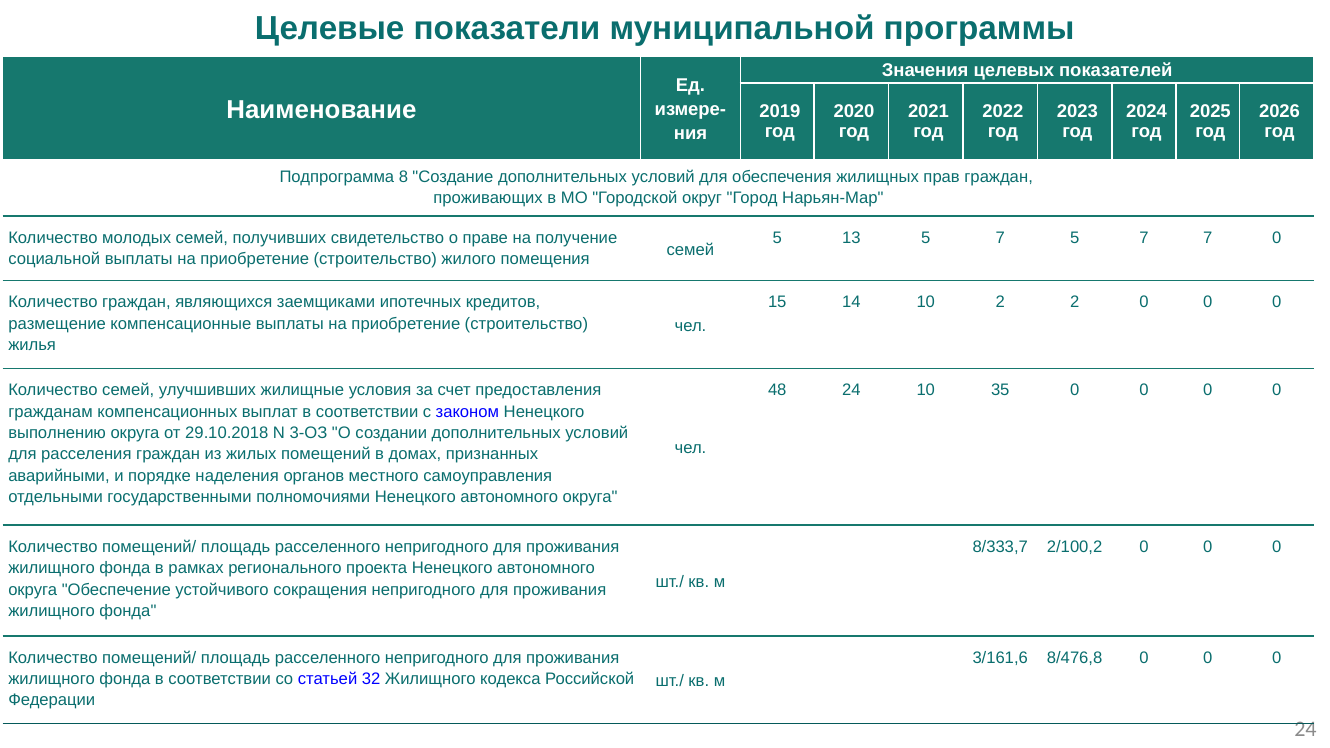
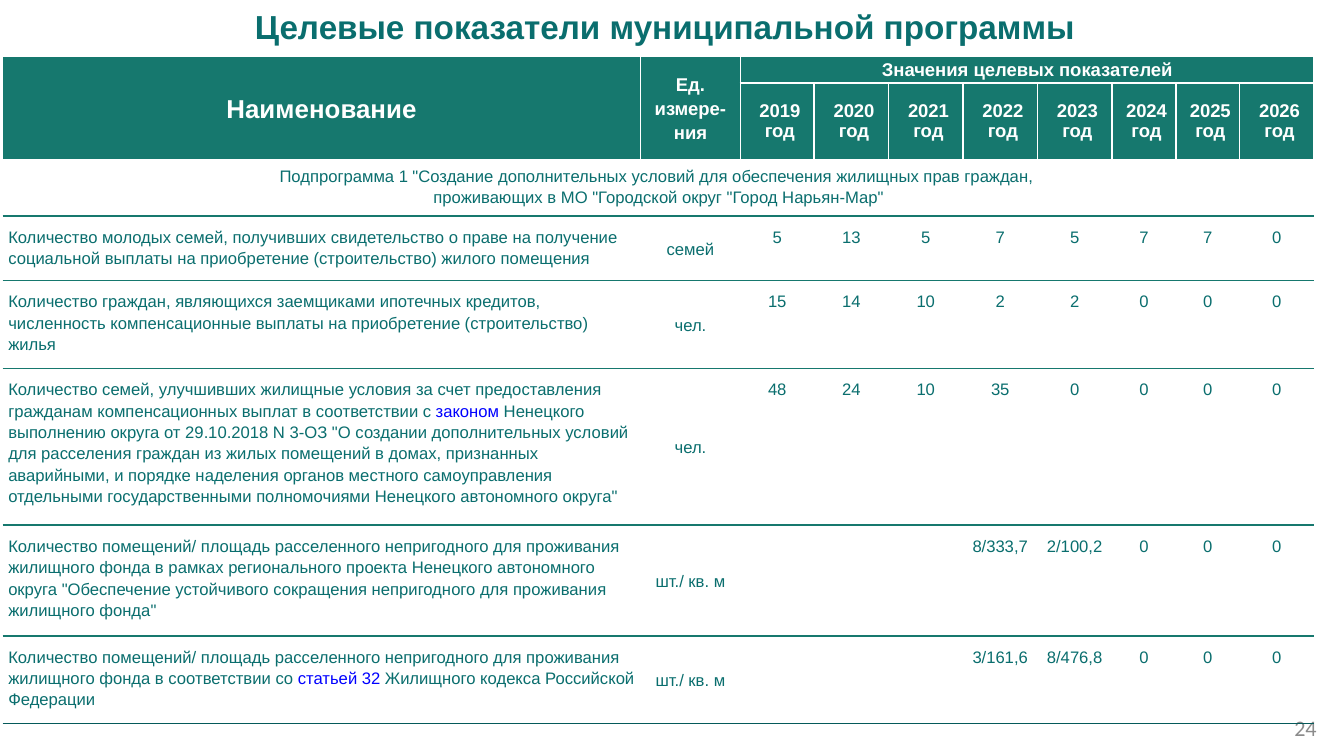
8: 8 -> 1
размещение: размещение -> численность
